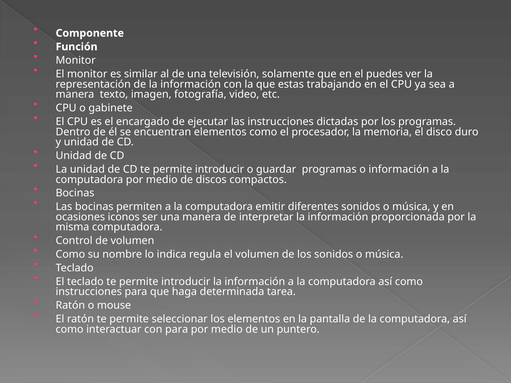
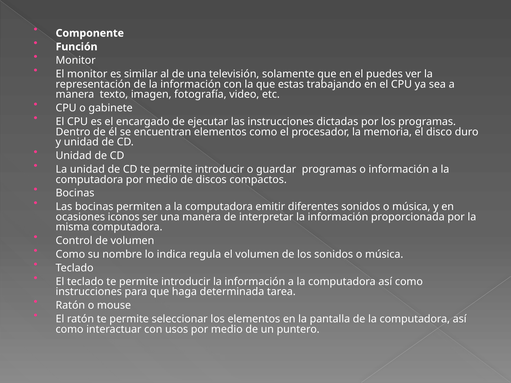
con para: para -> usos
